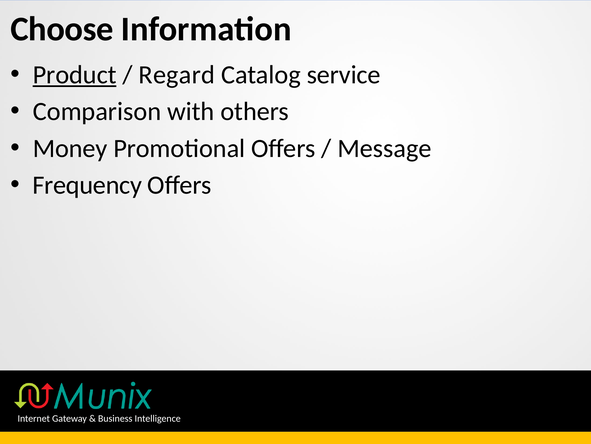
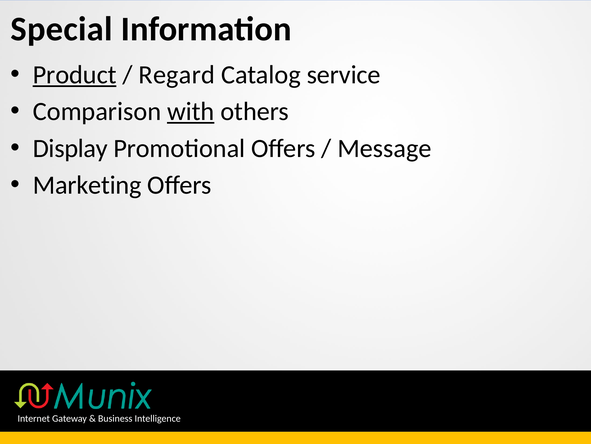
Choose: Choose -> Special
with underline: none -> present
Money: Money -> Display
Frequency: Frequency -> Marketing
